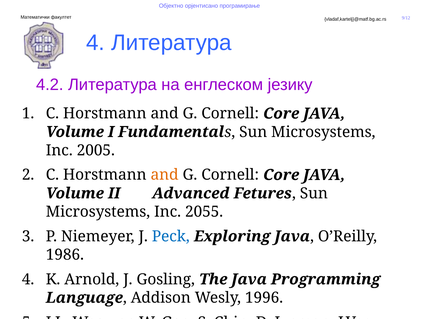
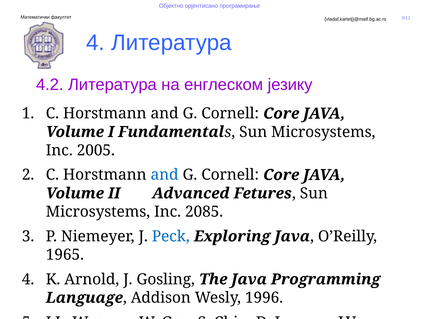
and at (165, 175) colour: orange -> blue
2055: 2055 -> 2085
1986: 1986 -> 1965
